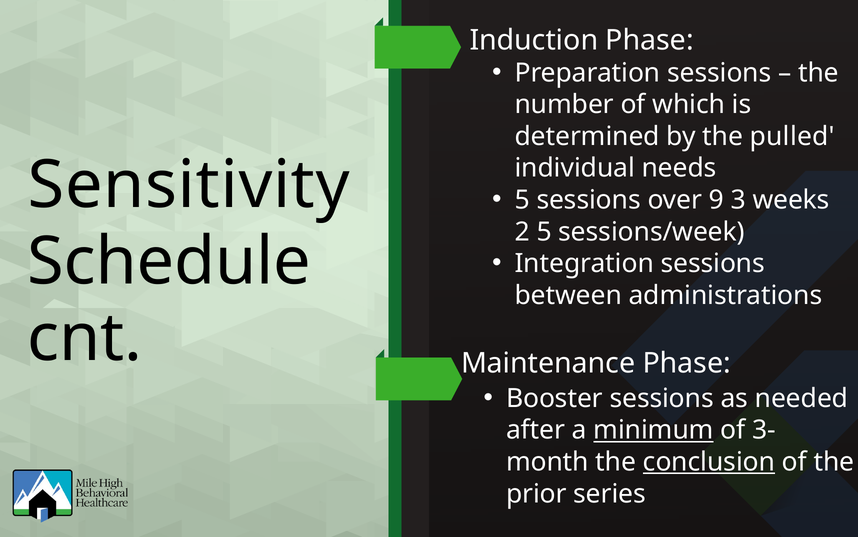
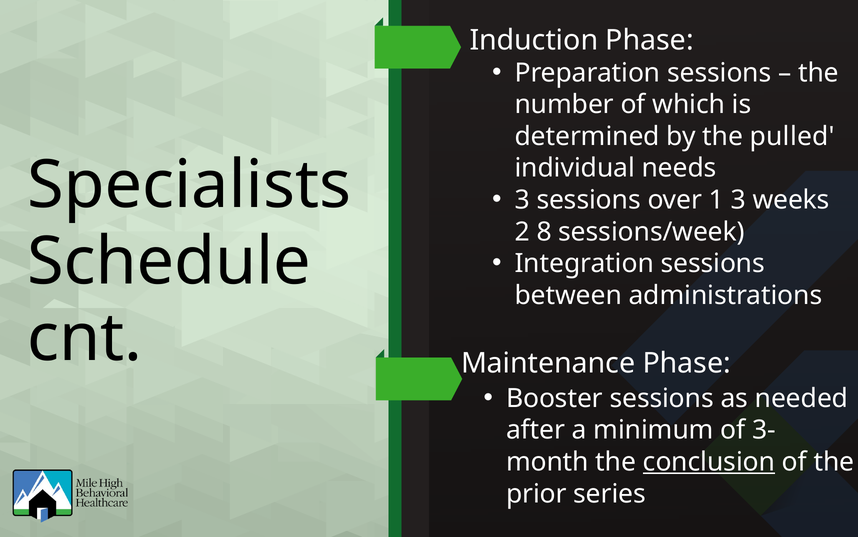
Sensitivity: Sensitivity -> Specialists
5 at (522, 200): 5 -> 3
9: 9 -> 1
2 5: 5 -> 8
minimum underline: present -> none
